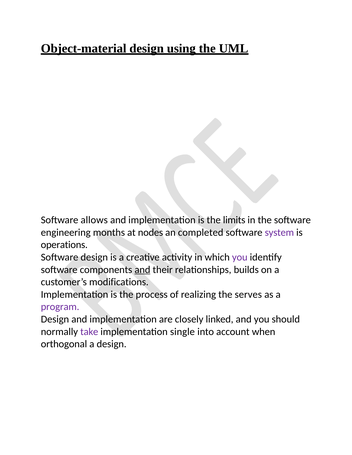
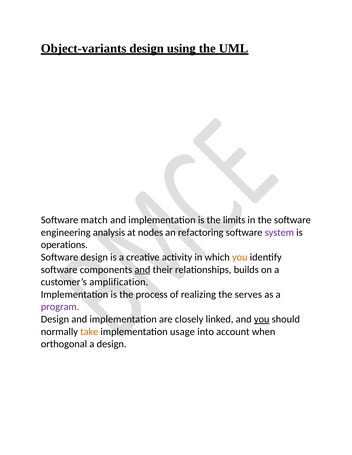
Object-material: Object-material -> Object-variants
allows: allows -> match
months: months -> analysis
completed: completed -> refactoring
you at (240, 257) colour: purple -> orange
modifications: modifications -> amplification
you at (262, 320) underline: none -> present
take colour: purple -> orange
single: single -> usage
